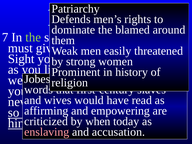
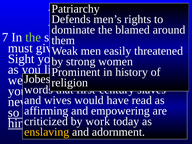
when: when -> work
enslaving colour: pink -> yellow
accusation: accusation -> adornment
